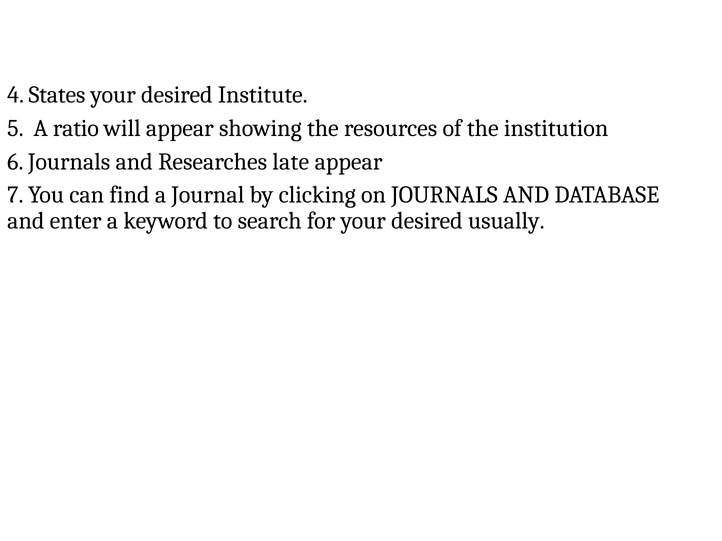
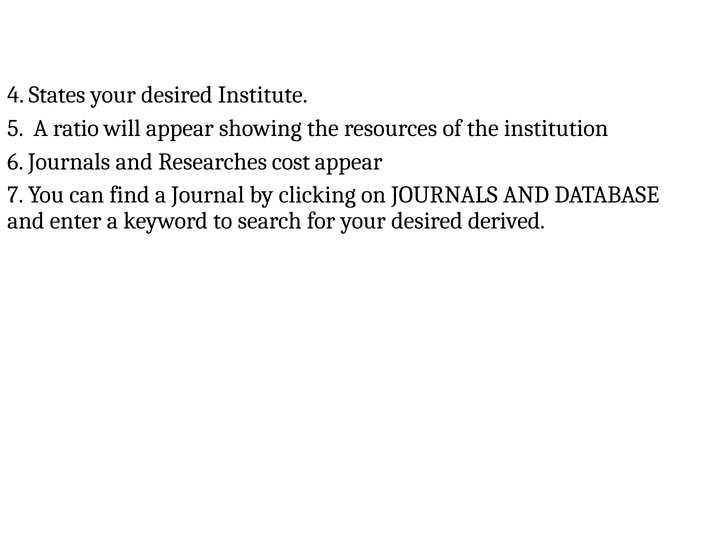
late: late -> cost
usually: usually -> derived
